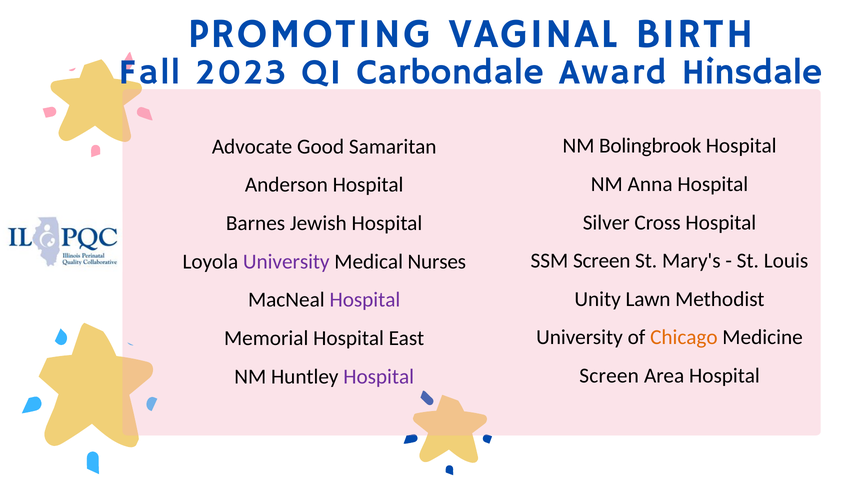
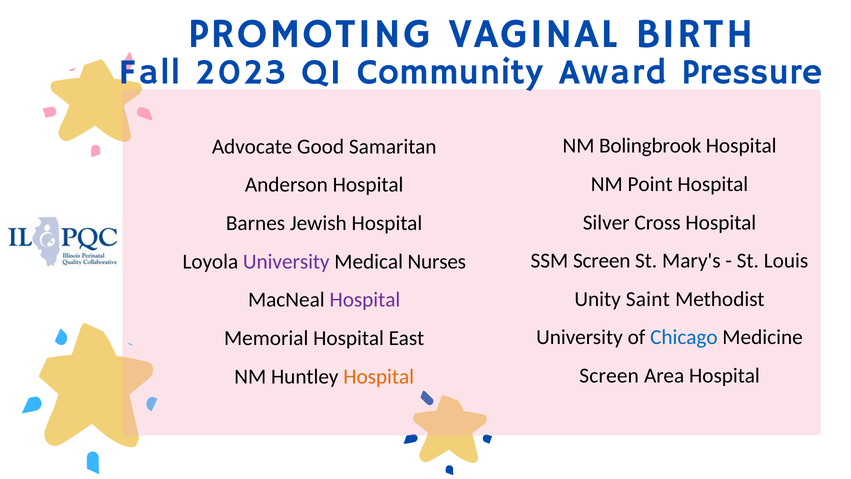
Carbondale: Carbondale -> Community
Hinsdale: Hinsdale -> Pressure
Anna: Anna -> Point
Lawn: Lawn -> Saint
Chicago colour: orange -> blue
Hospital at (379, 376) colour: purple -> orange
